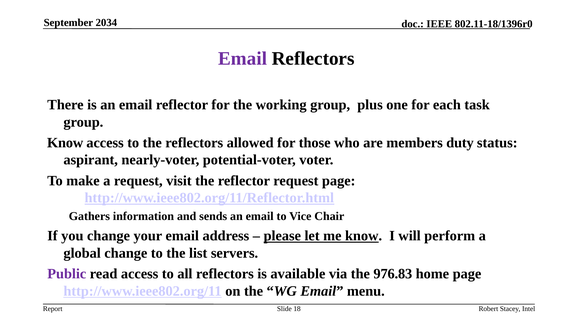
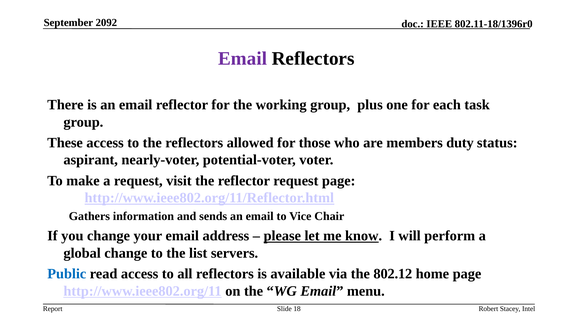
2034: 2034 -> 2092
Know at (65, 143): Know -> These
Public colour: purple -> blue
976.83: 976.83 -> 802.12
